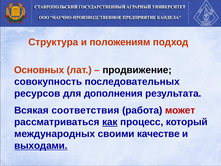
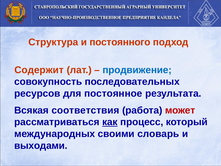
положениям: положениям -> постоянного
Основных: Основных -> Содержит
продвижение colour: black -> blue
дополнения: дополнения -> постоянное
качестве: качестве -> словарь
выходами underline: present -> none
